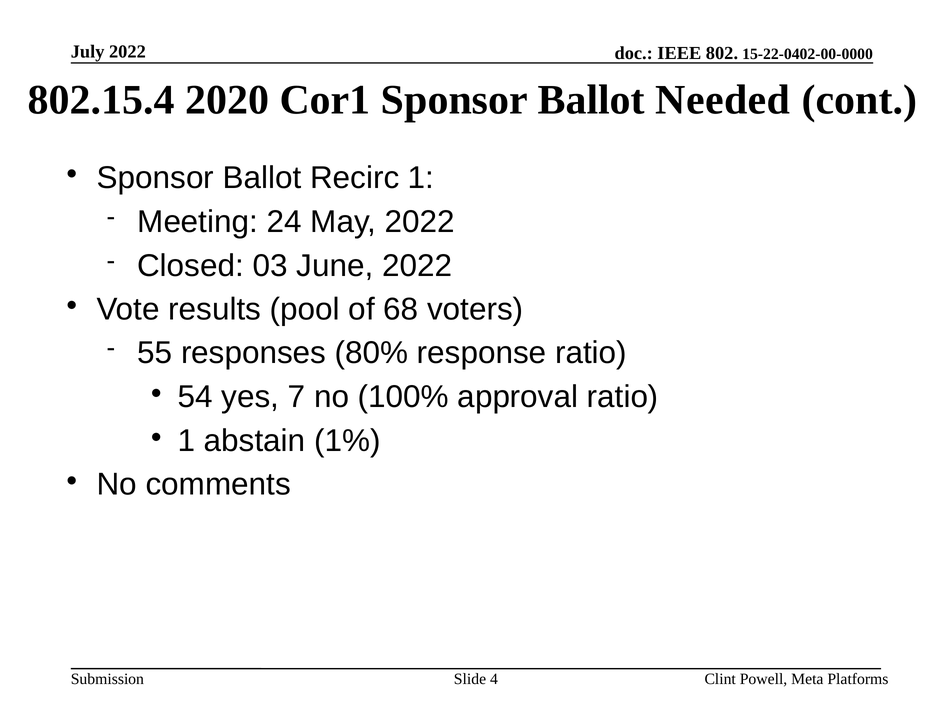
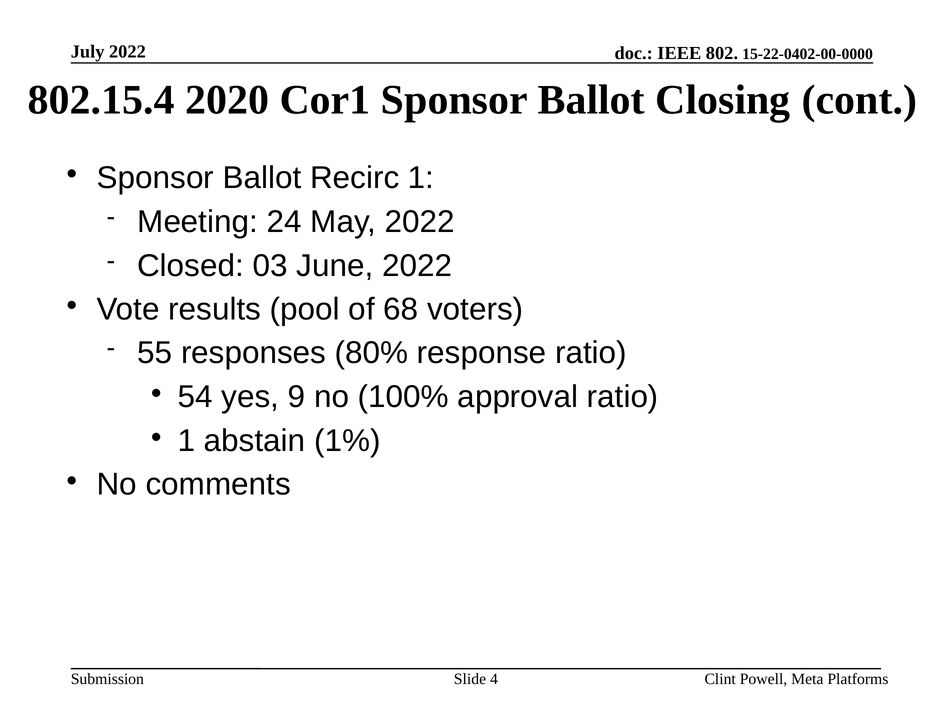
Needed: Needed -> Closing
7: 7 -> 9
